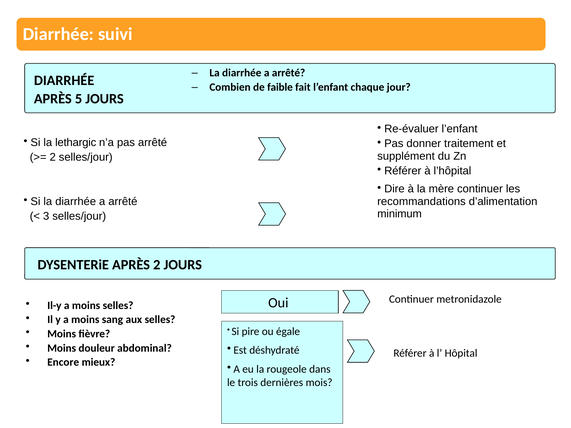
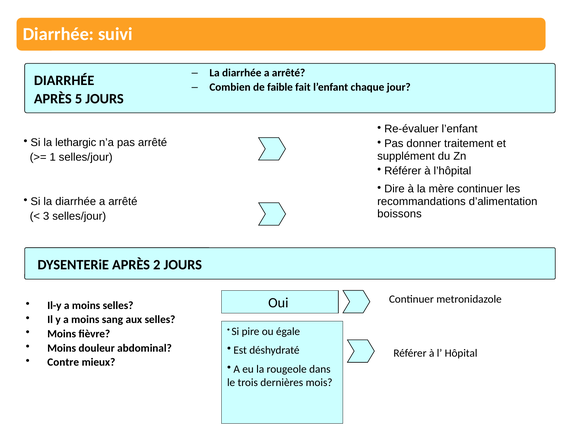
2 at (53, 157): 2 -> 1
minimum: minimum -> boissons
Encore: Encore -> Contre
